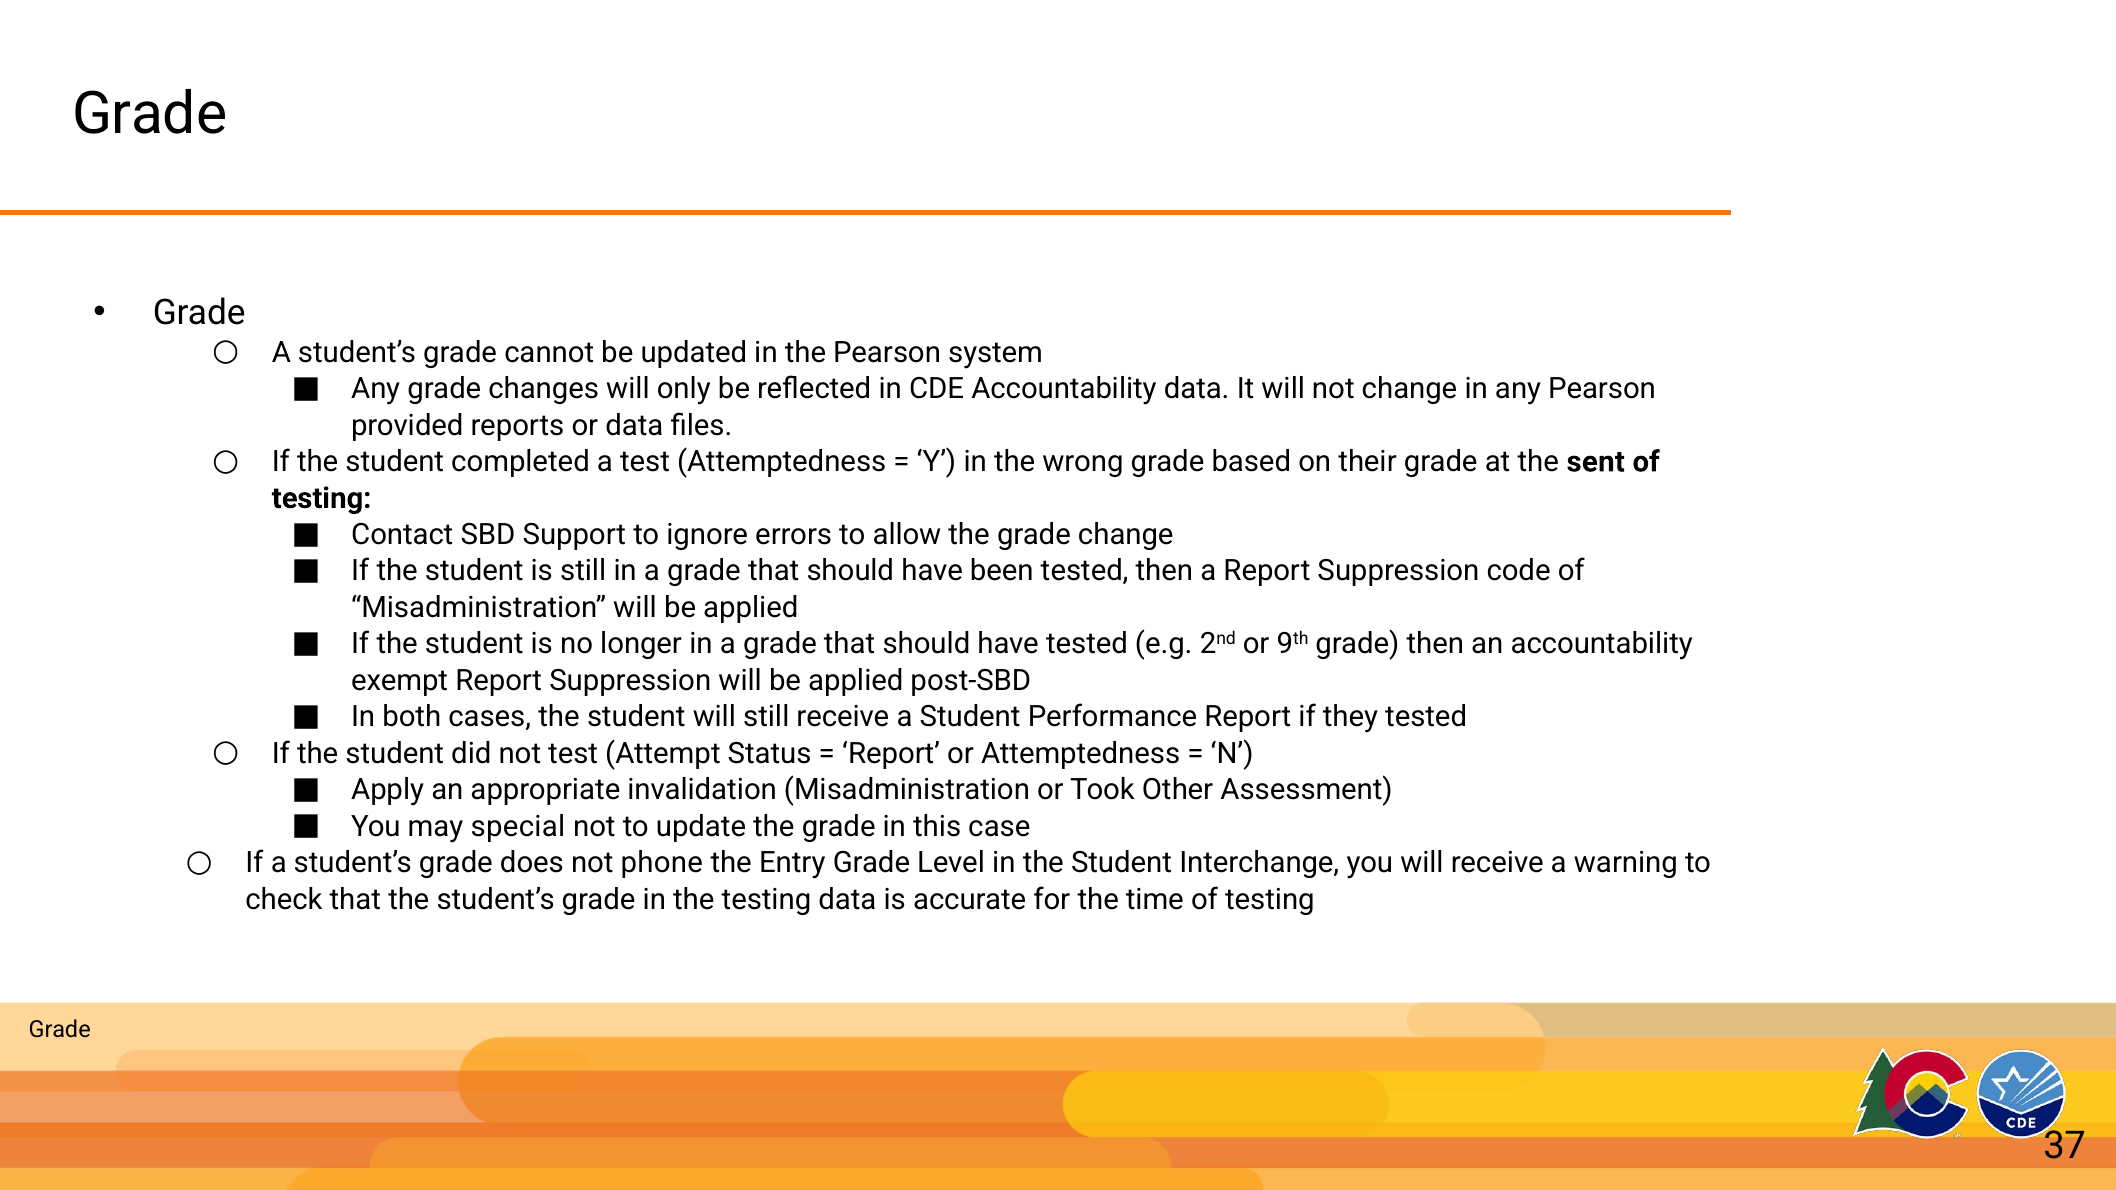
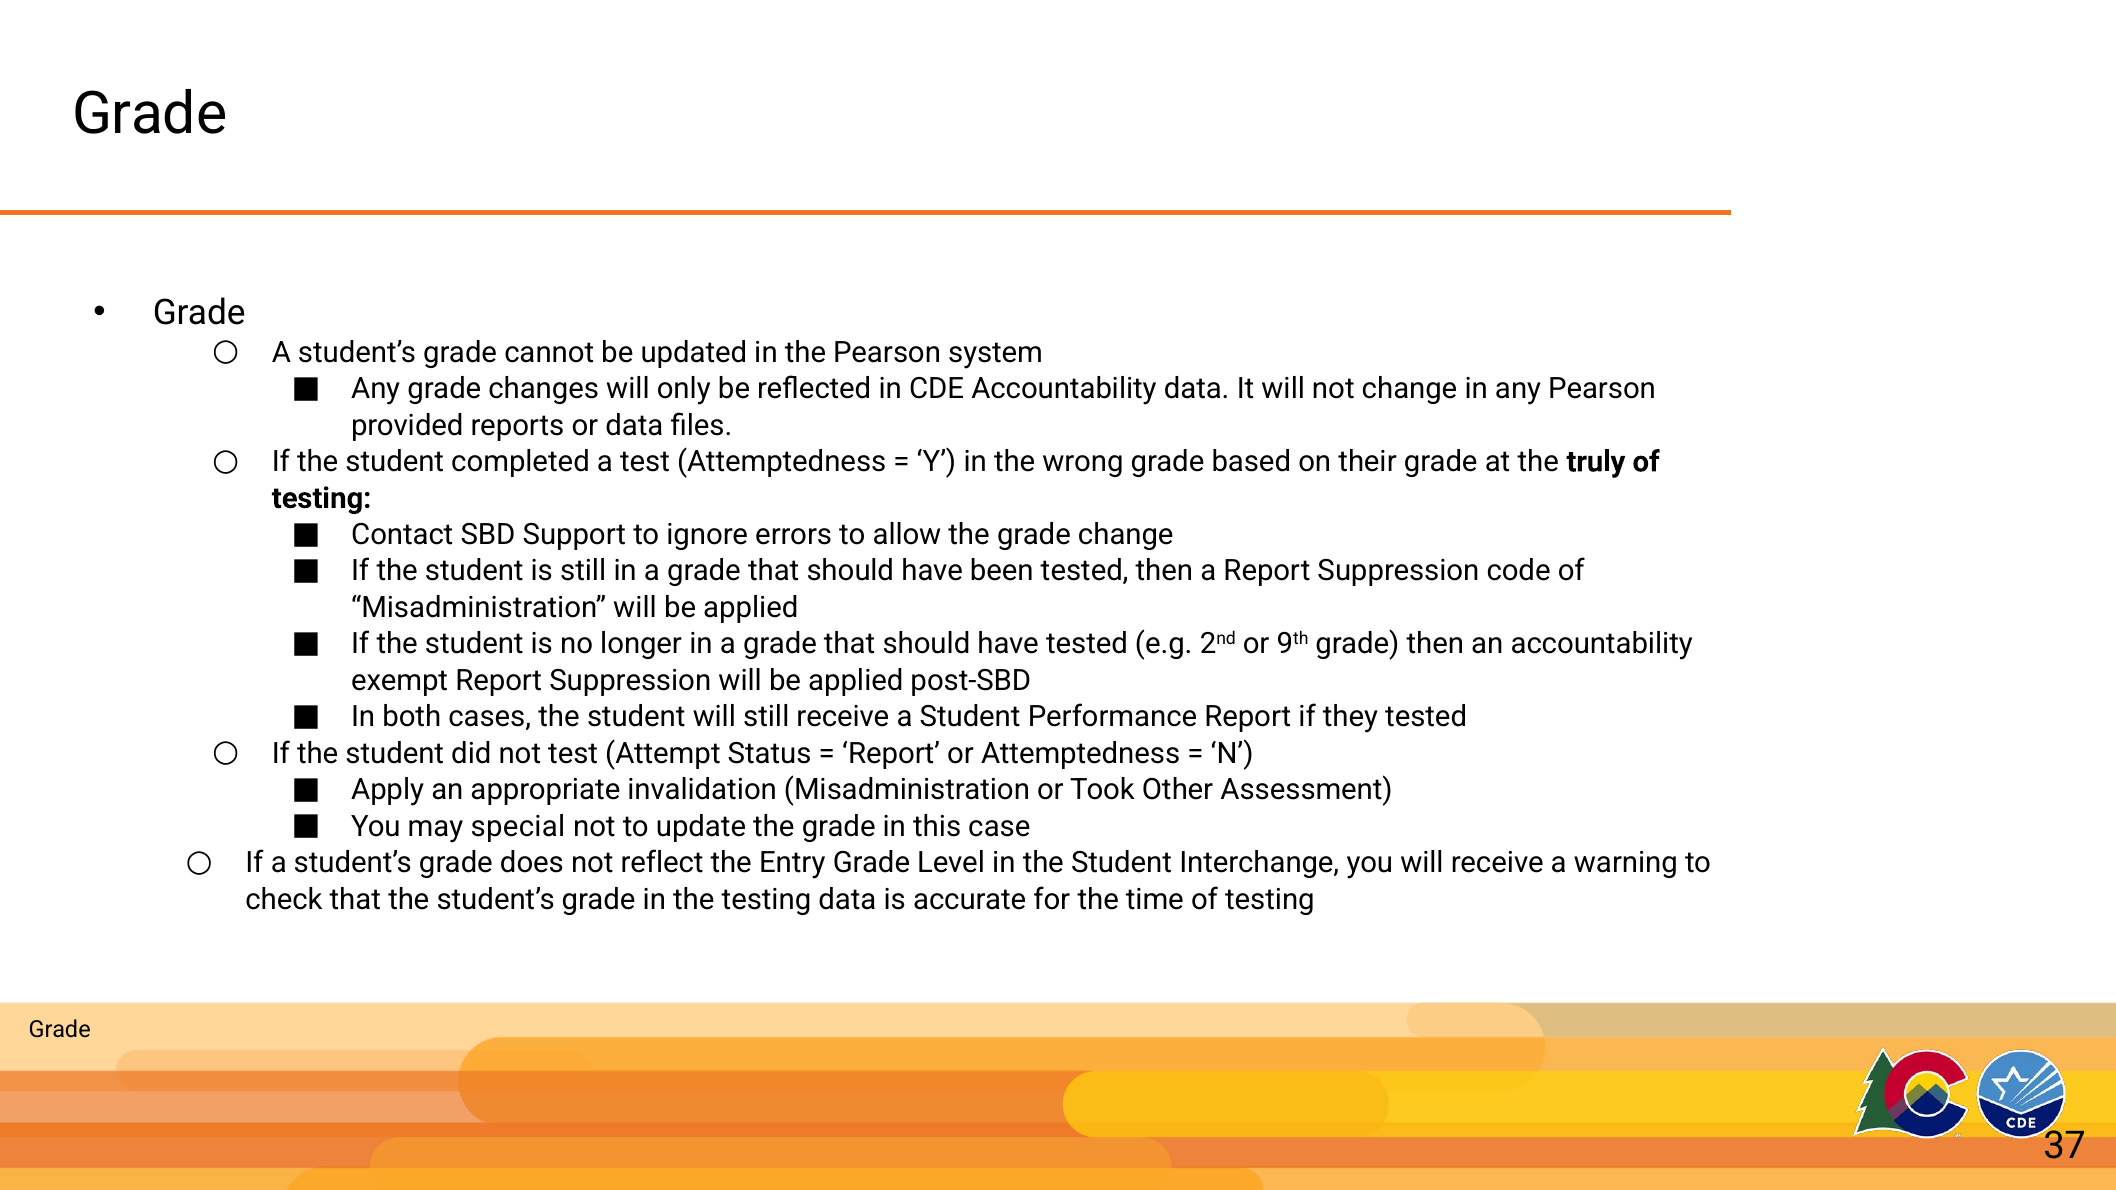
sent: sent -> truly
phone: phone -> reflect
